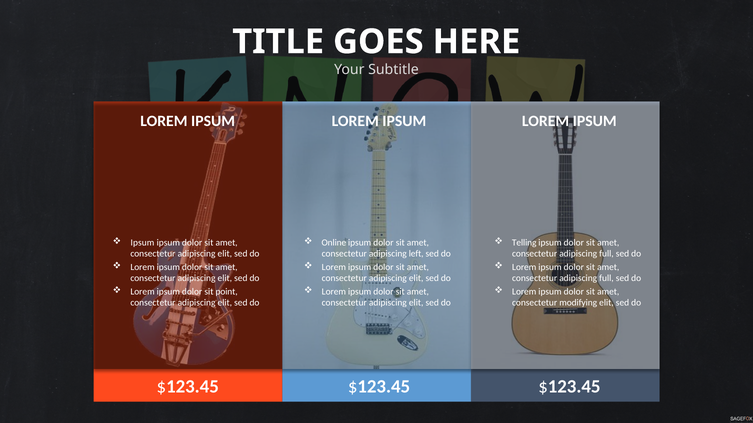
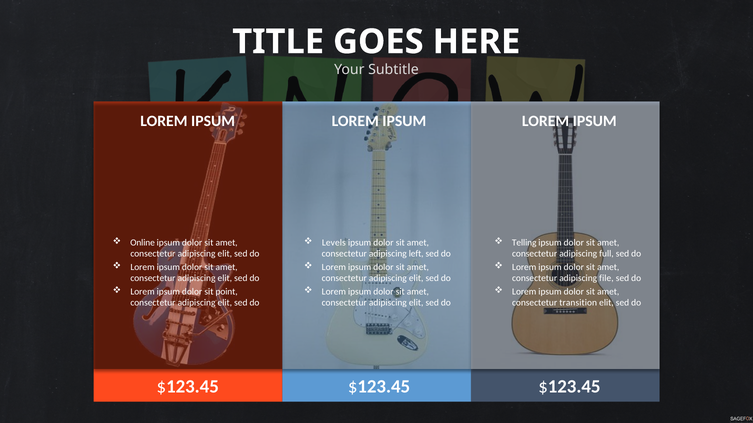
Ipsum at (142, 243): Ipsum -> Online
Online: Online -> Levels
full at (606, 279): full -> file
modifying: modifying -> transition
